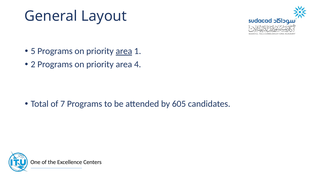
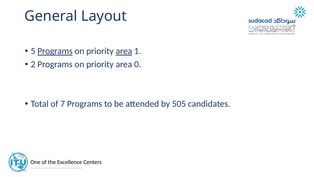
Programs at (55, 51) underline: none -> present
4: 4 -> 0
605: 605 -> 505
